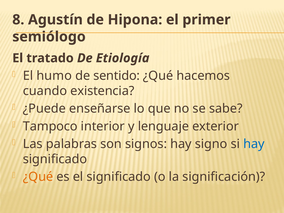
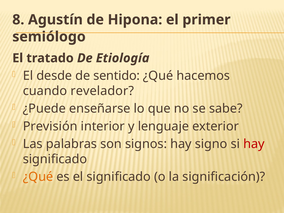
humo: humo -> desde
existencia: existencia -> revelador
Tampoco: Tampoco -> Previsión
hay at (254, 144) colour: blue -> red
